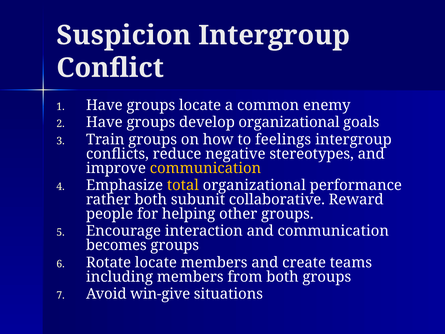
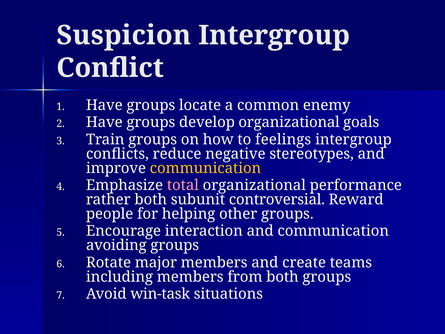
total colour: yellow -> pink
collaborative: collaborative -> controversial
becomes: becomes -> avoiding
Rotate locate: locate -> major
win-give: win-give -> win-task
